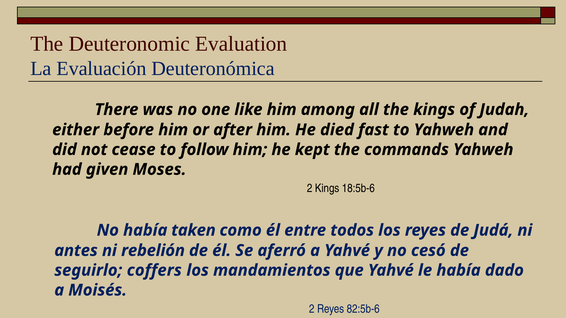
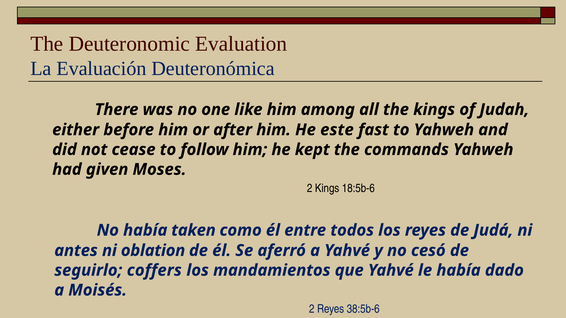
died: died -> este
rebelión: rebelión -> oblation
82:5b-6: 82:5b-6 -> 38:5b-6
